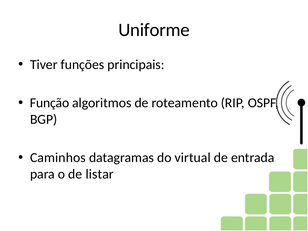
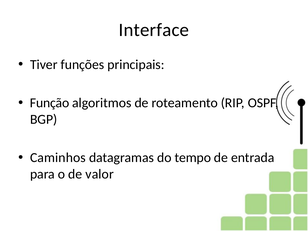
Uniforme: Uniforme -> Interface
virtual: virtual -> tempo
listar: listar -> valor
